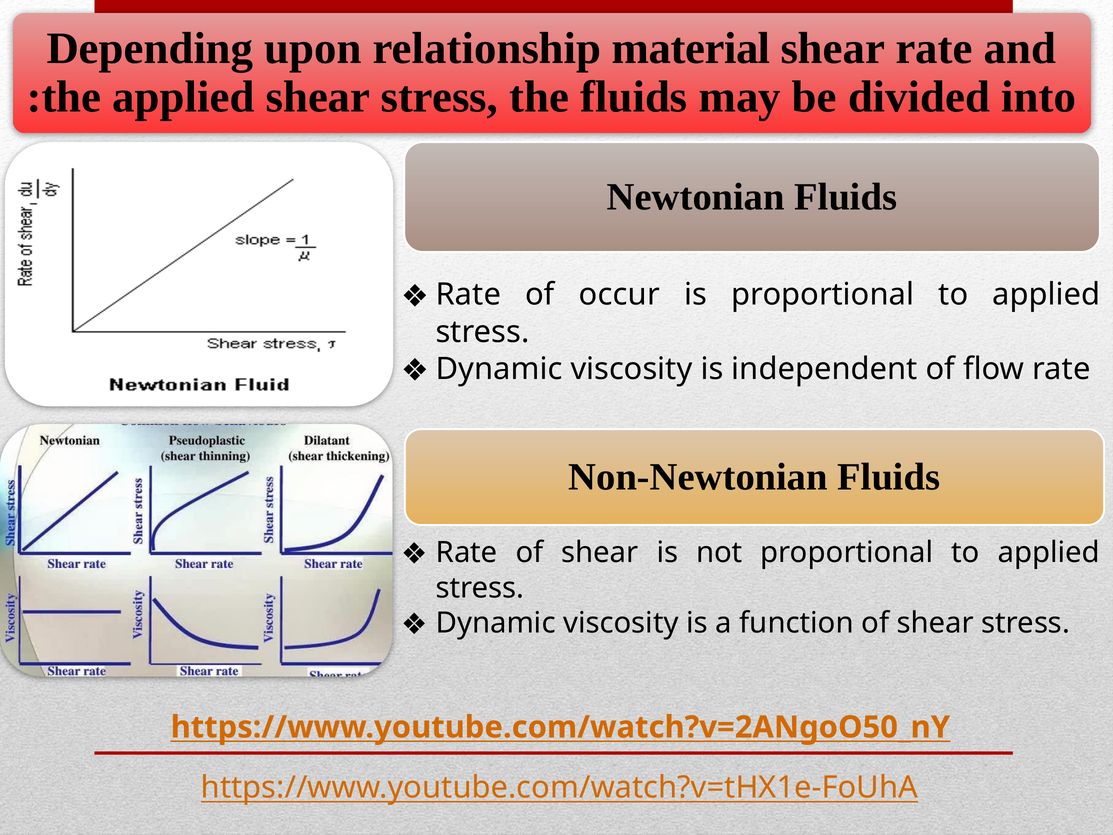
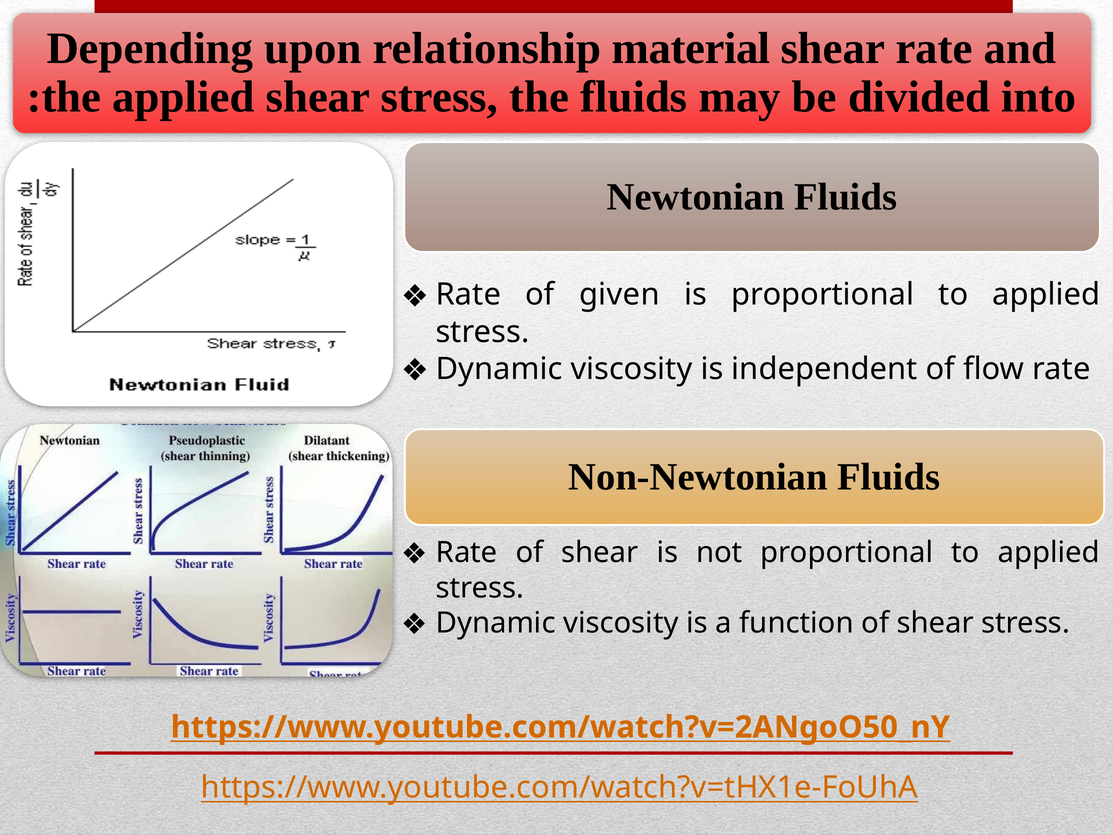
occur: occur -> given
